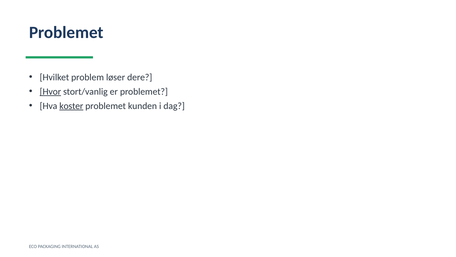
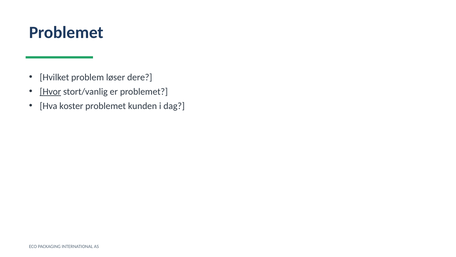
koster underline: present -> none
